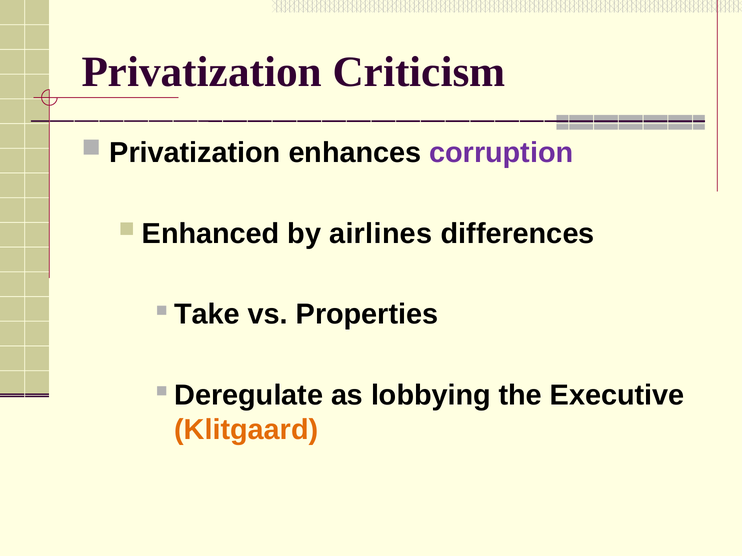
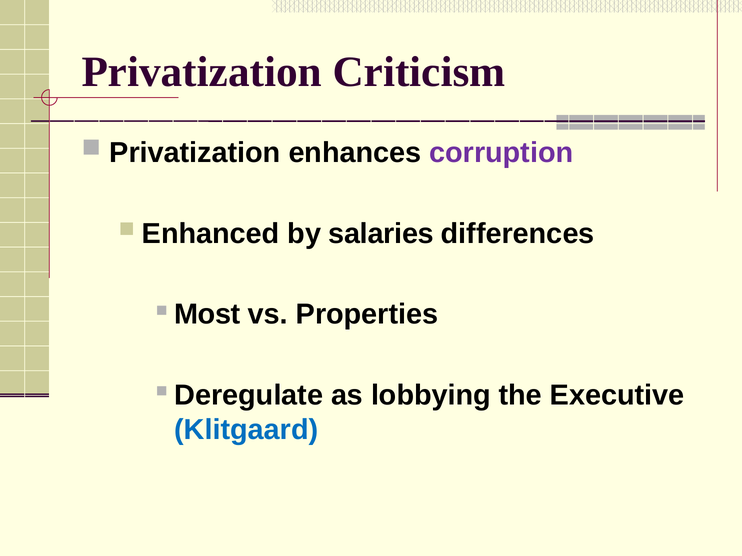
airlines: airlines -> salaries
Take: Take -> Most
Klitgaard colour: orange -> blue
